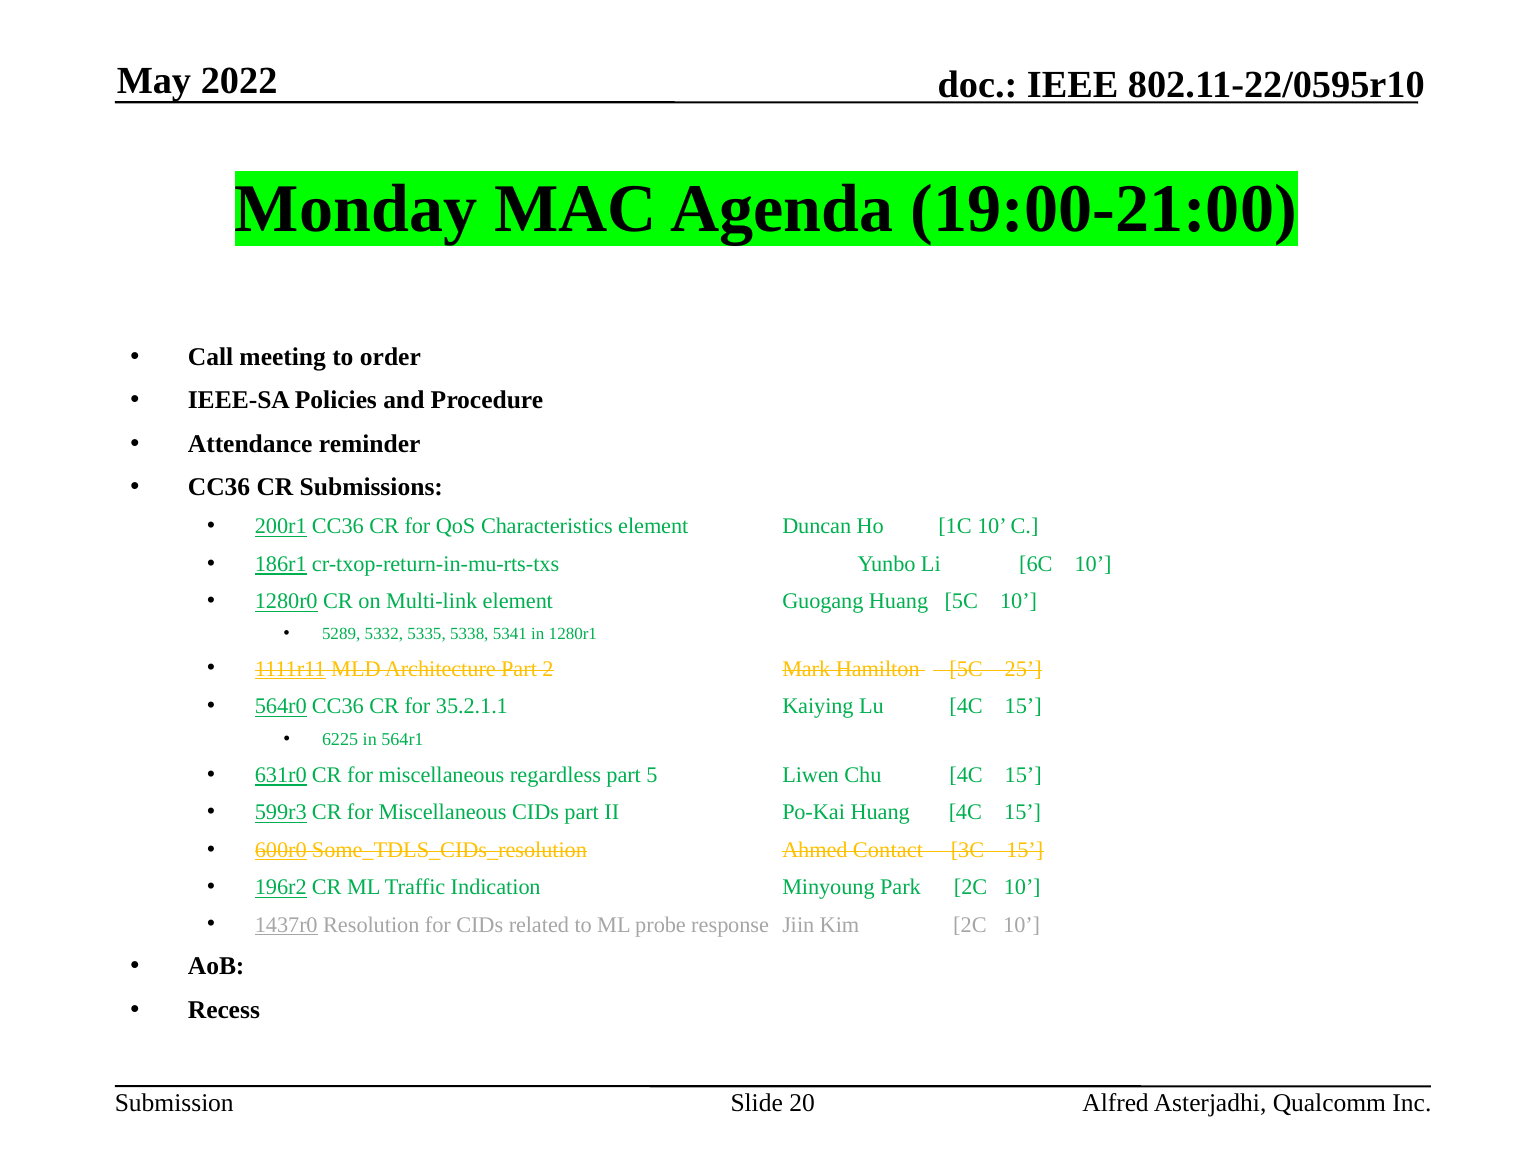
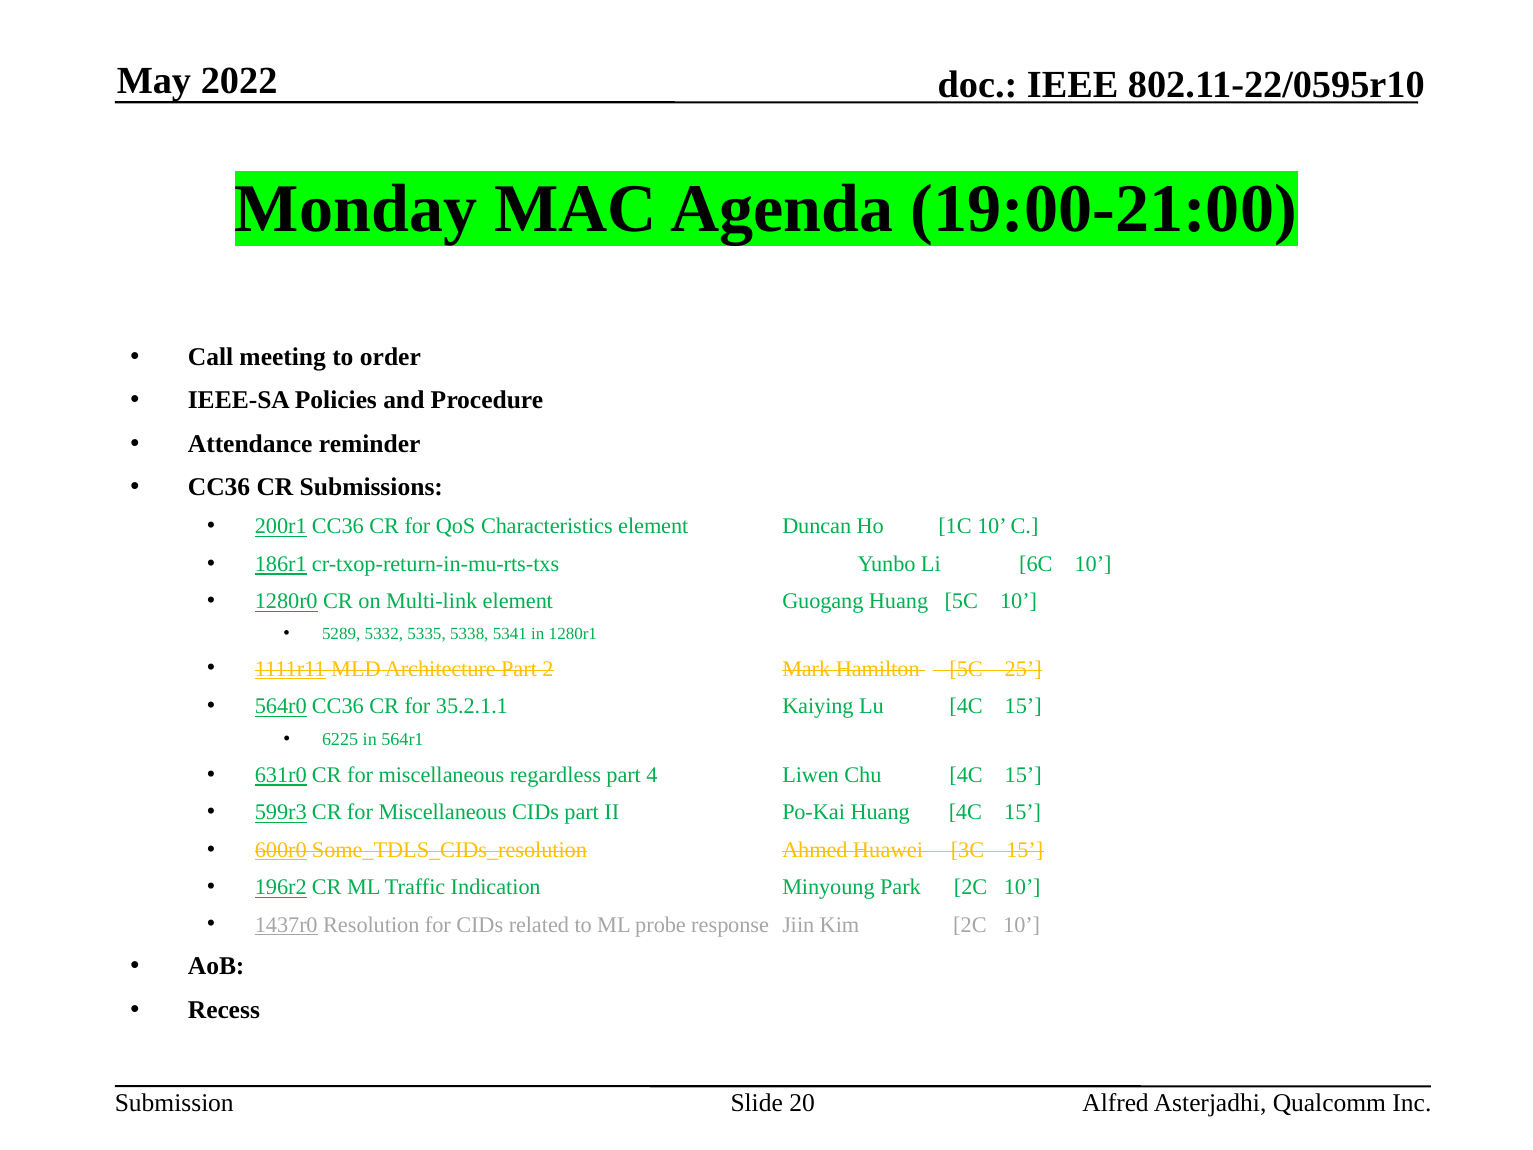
5: 5 -> 4
Contact: Contact -> Huawei
